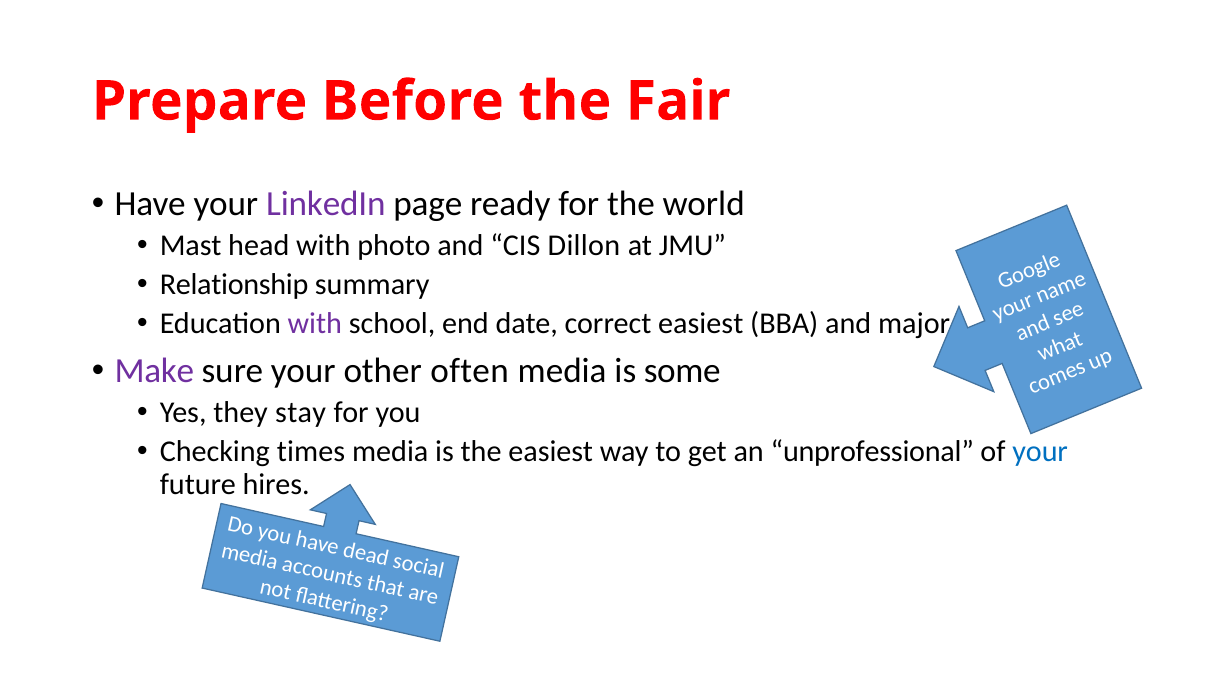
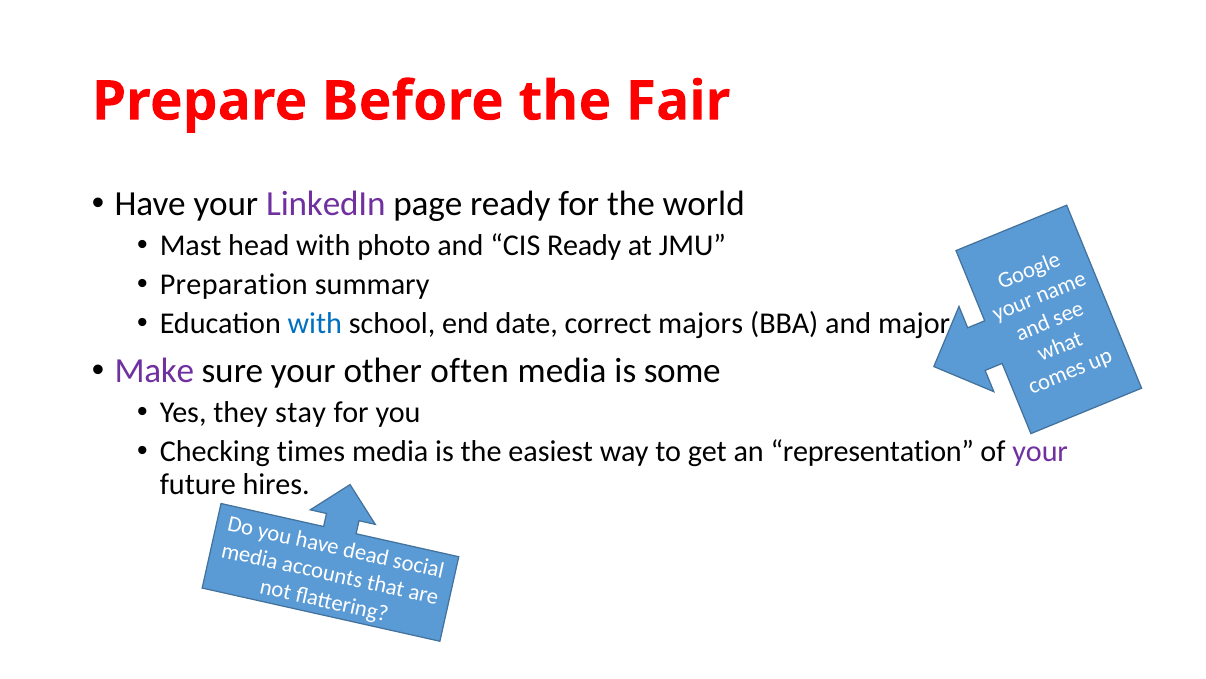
CIS Dillon: Dillon -> Ready
Relationship: Relationship -> Preparation
with at (315, 323) colour: purple -> blue
correct easiest: easiest -> majors
unprofessional: unprofessional -> representation
your at (1040, 451) colour: blue -> purple
